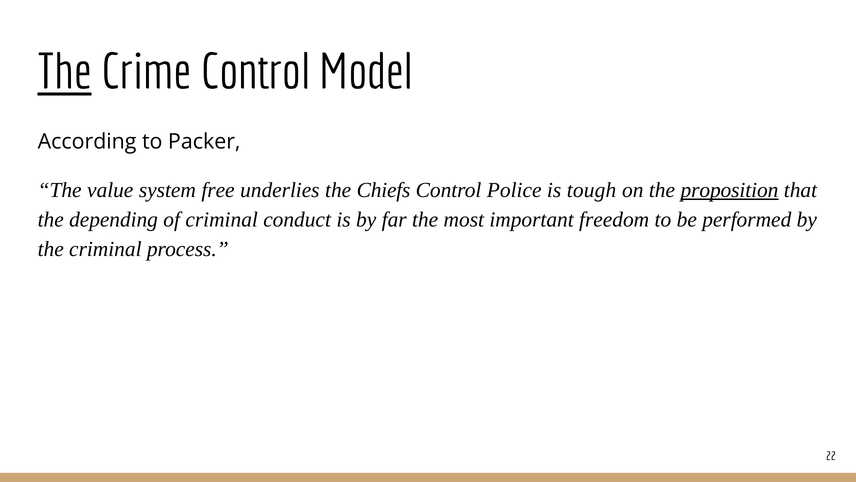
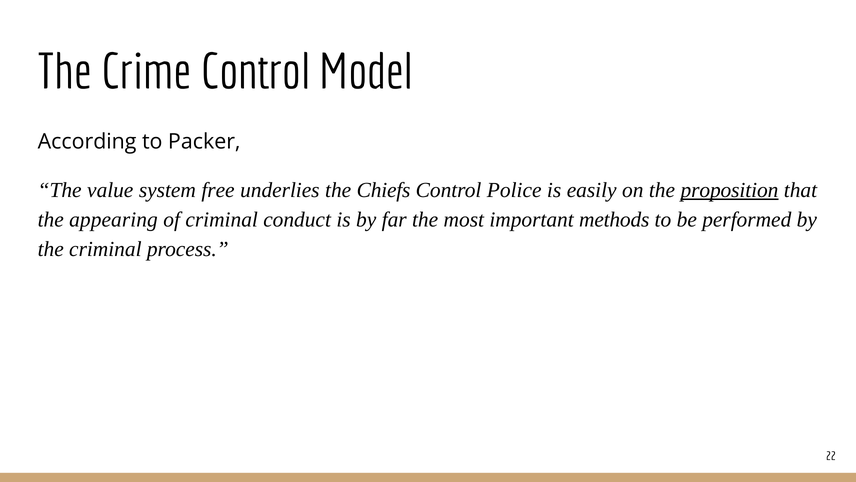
The at (65, 72) underline: present -> none
tough: tough -> easily
depending: depending -> appearing
freedom: freedom -> methods
